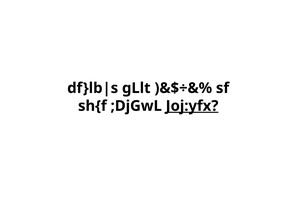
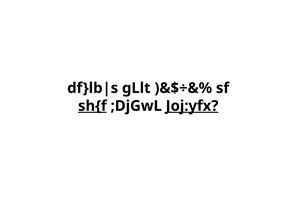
sh{f underline: none -> present
